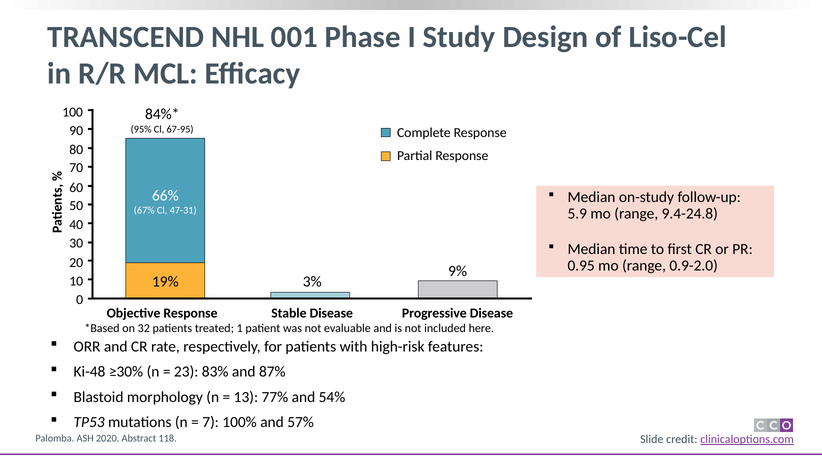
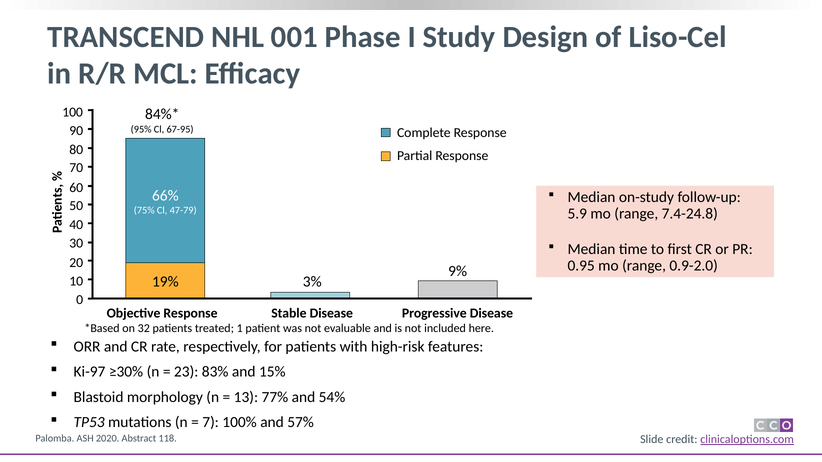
67%: 67% -> 75%
47-31: 47-31 -> 47-79
9.4-24.8: 9.4-24.8 -> 7.4-24.8
Ki-48: Ki-48 -> Ki-97
87%: 87% -> 15%
